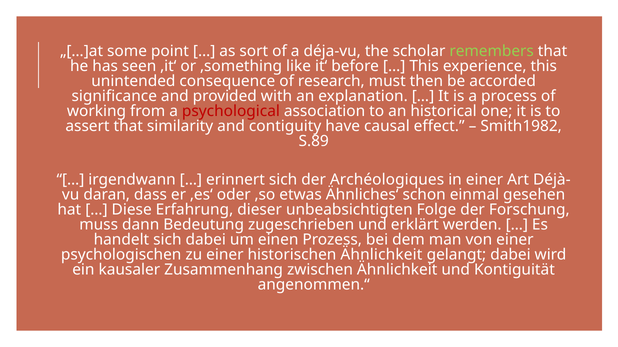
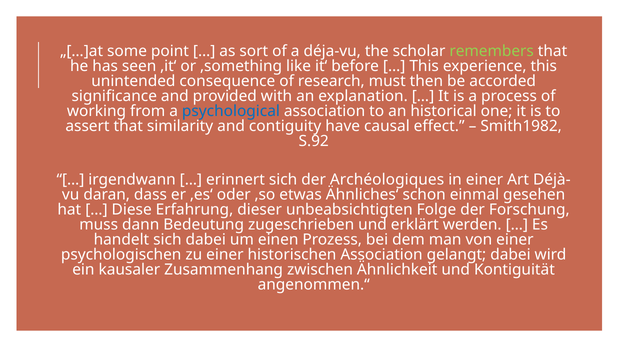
psychological colour: red -> blue
S.89: S.89 -> S.92
historischen Ähnlichkeit: Ähnlichkeit -> Association
